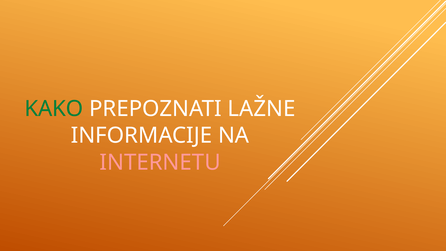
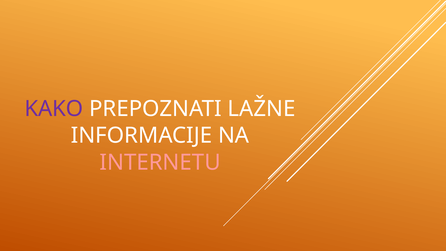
KAKO colour: green -> purple
